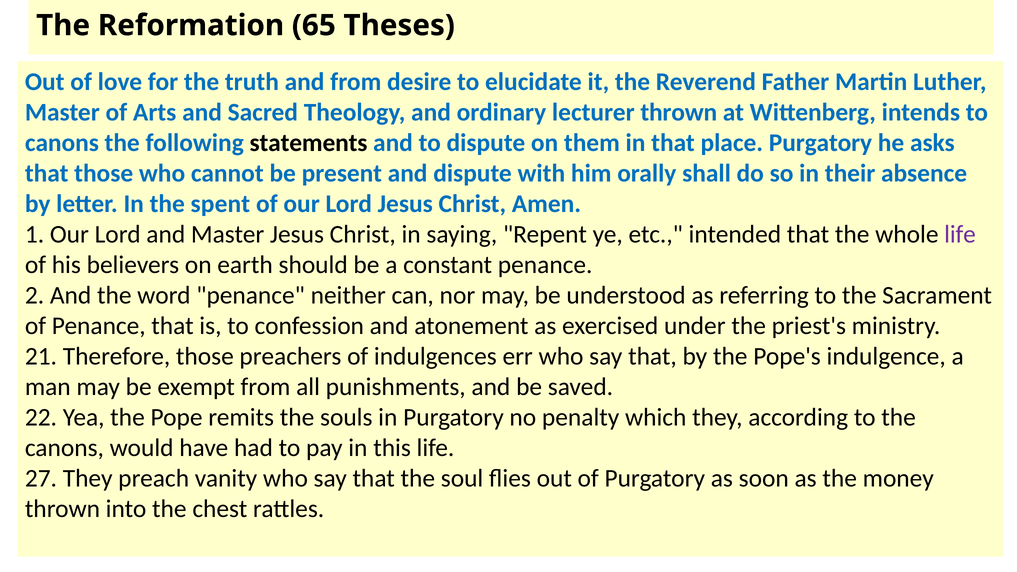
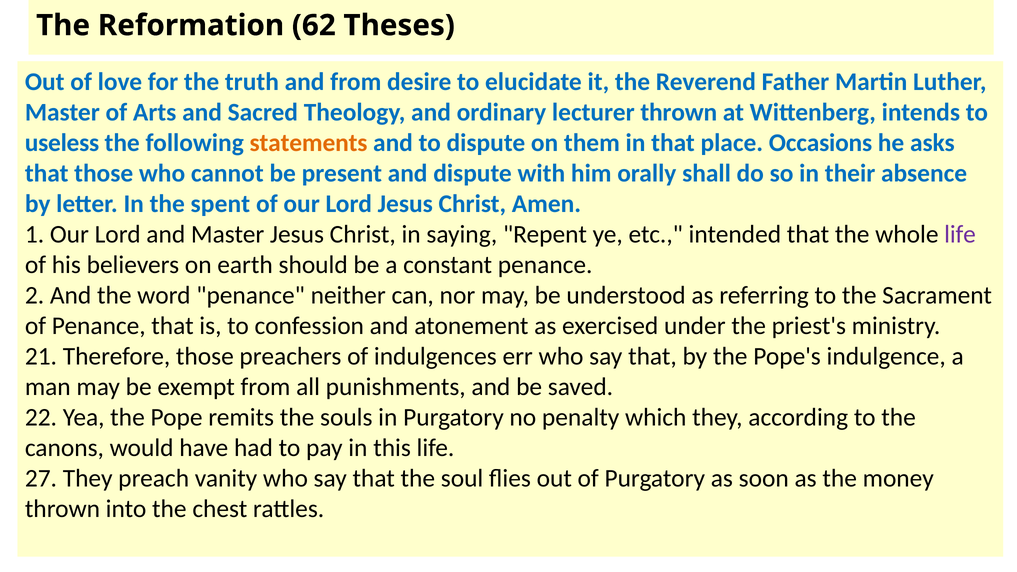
65: 65 -> 62
canons at (62, 143): canons -> useless
statements colour: black -> orange
place Purgatory: Purgatory -> Occasions
